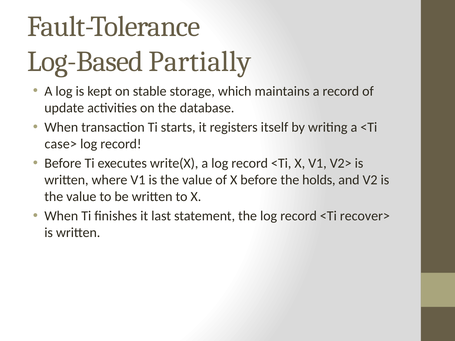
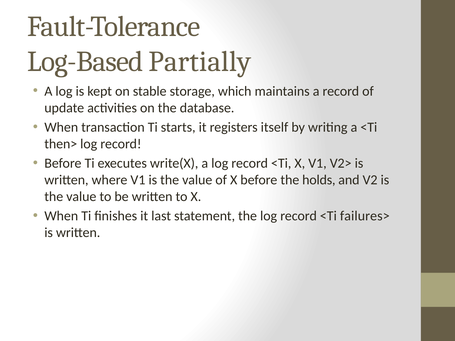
case>: case> -> then>
recover>: recover> -> failures>
